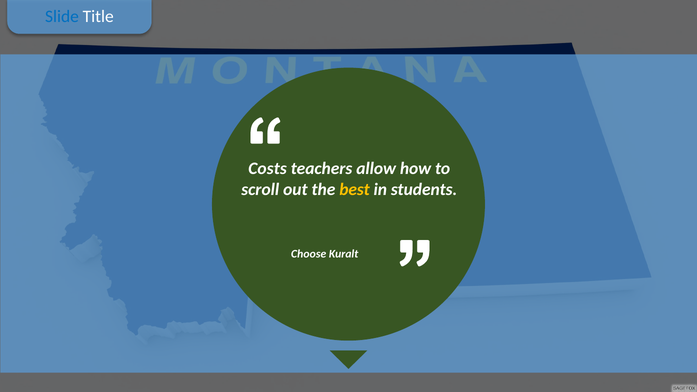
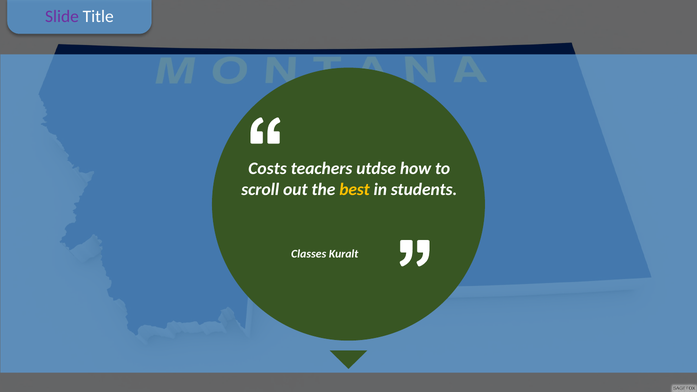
Slide colour: blue -> purple
allow: allow -> utdse
Choose: Choose -> Classes
